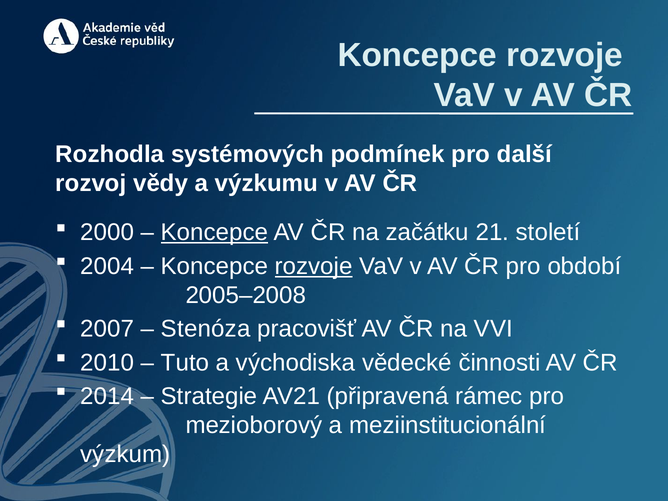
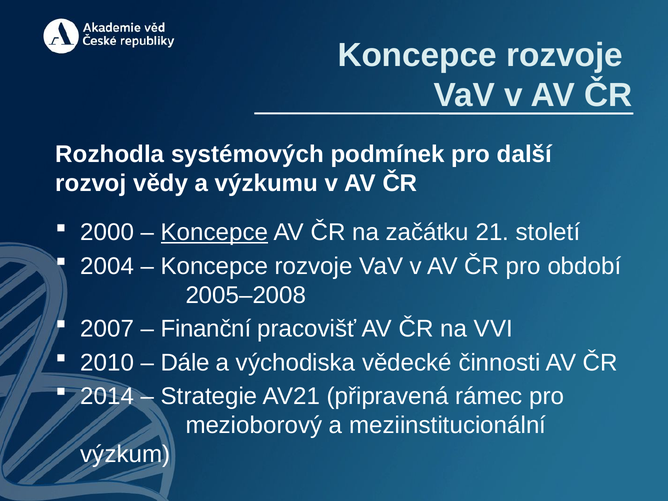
rozvoje at (314, 266) underline: present -> none
Stenóza: Stenóza -> Finanční
Tuto: Tuto -> Dále
